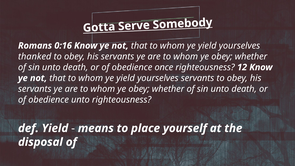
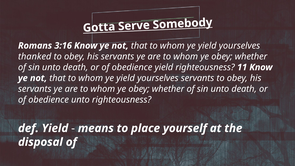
0:16: 0:16 -> 3:16
obedience once: once -> yield
12: 12 -> 11
